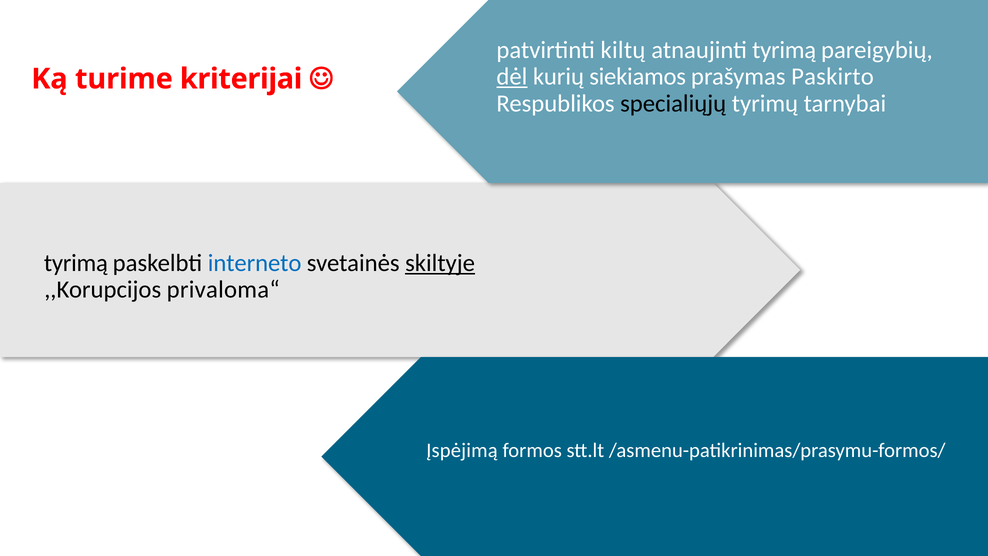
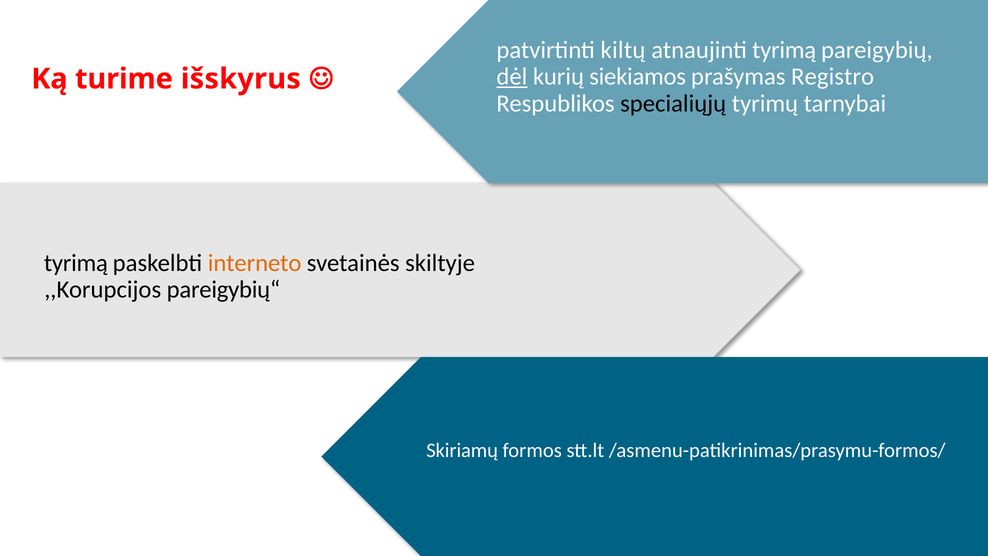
Paskirto: Paskirto -> Registro
kriterijai: kriterijai -> išskyrus
interneto colour: blue -> orange
skiltyje underline: present -> none
privaloma“: privaloma“ -> pareigybių“
Įspėjimą: Įspėjimą -> Skiriamų
